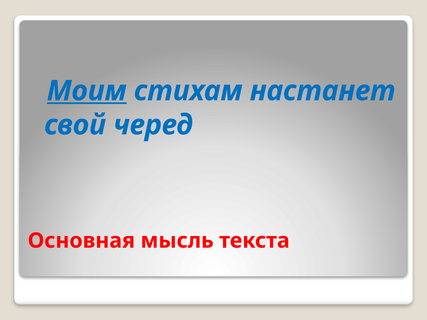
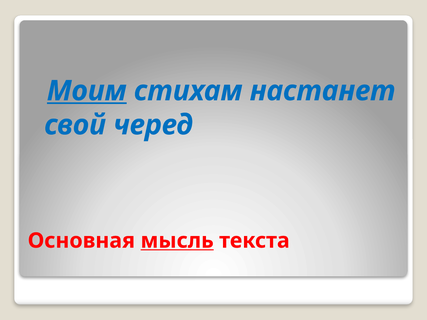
мысль underline: none -> present
